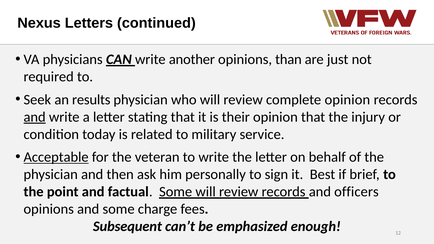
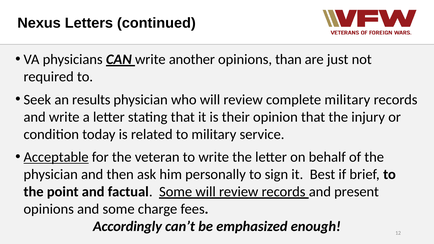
complete opinion: opinion -> military
and at (35, 117) underline: present -> none
officers: officers -> present
Subsequent: Subsequent -> Accordingly
